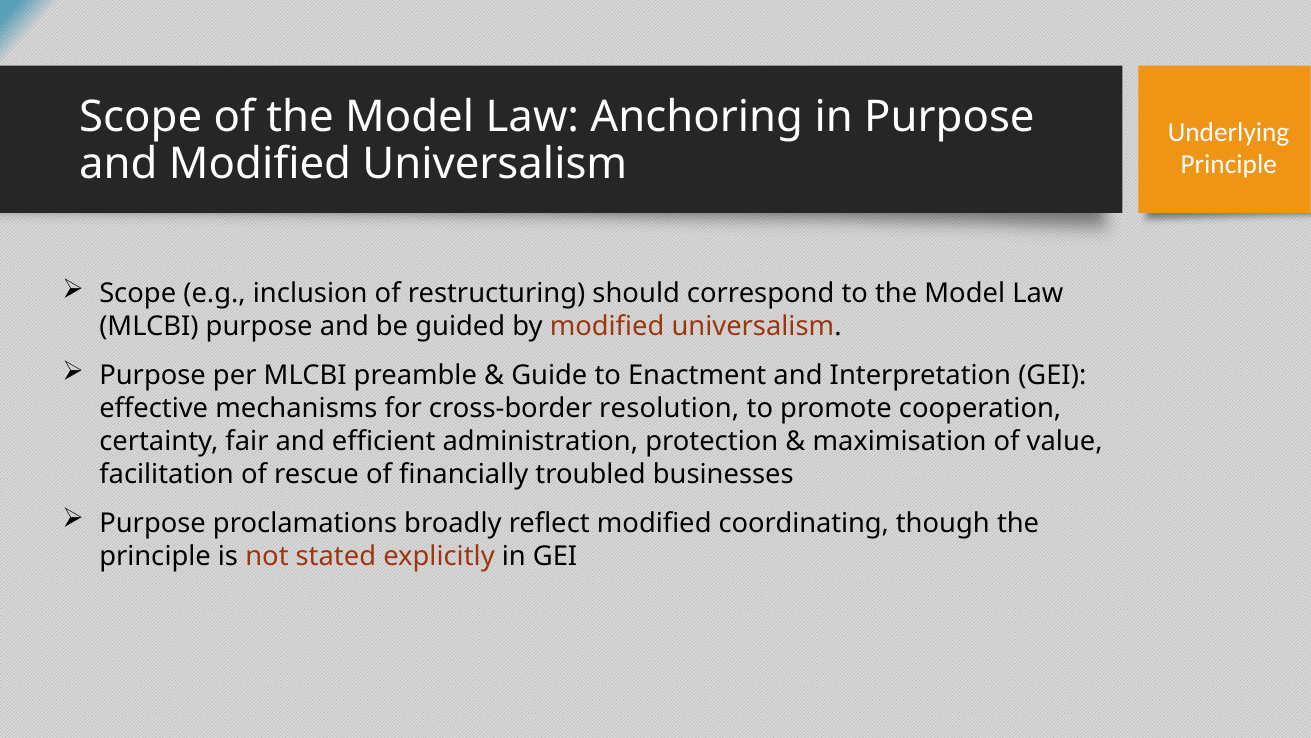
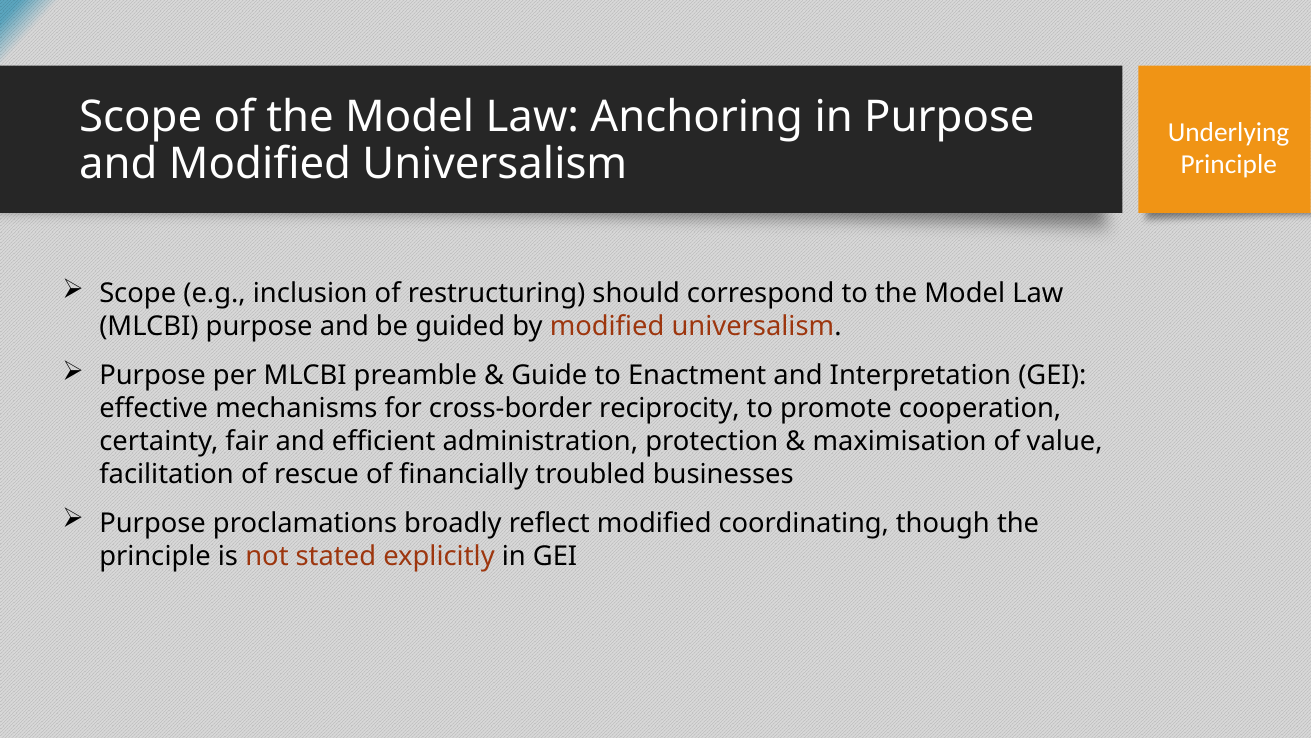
resolution: resolution -> reciprocity
